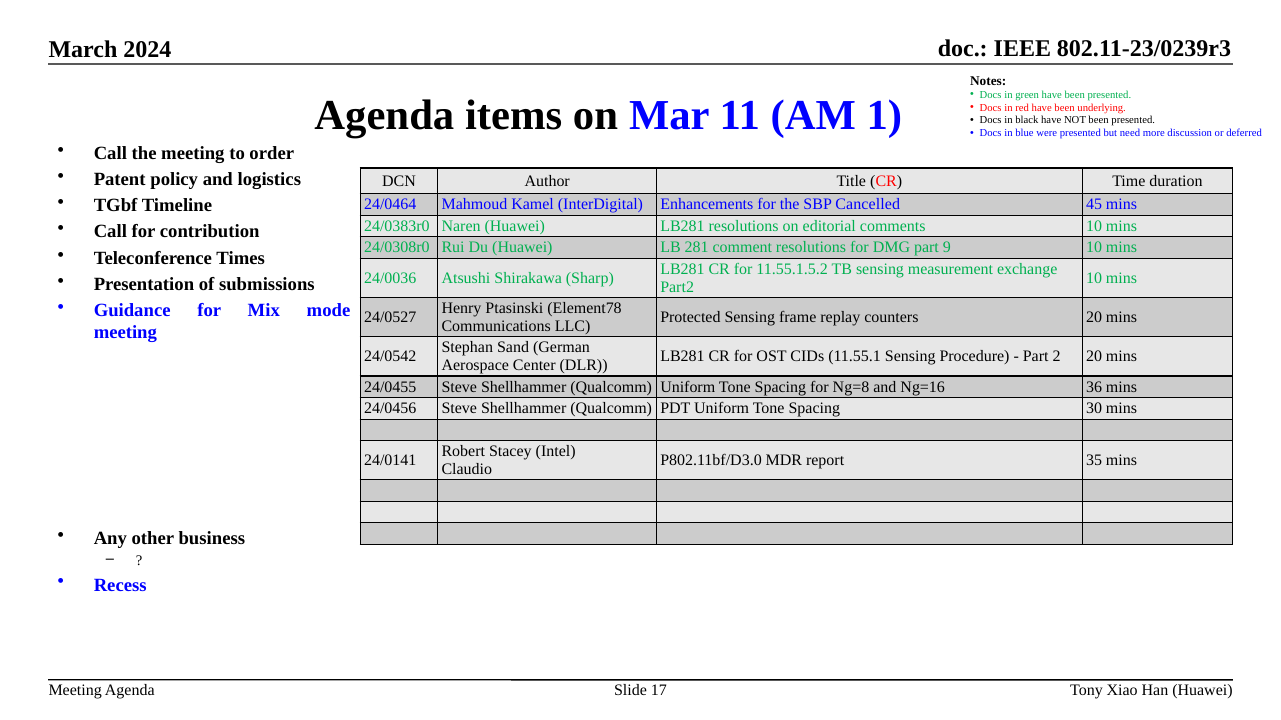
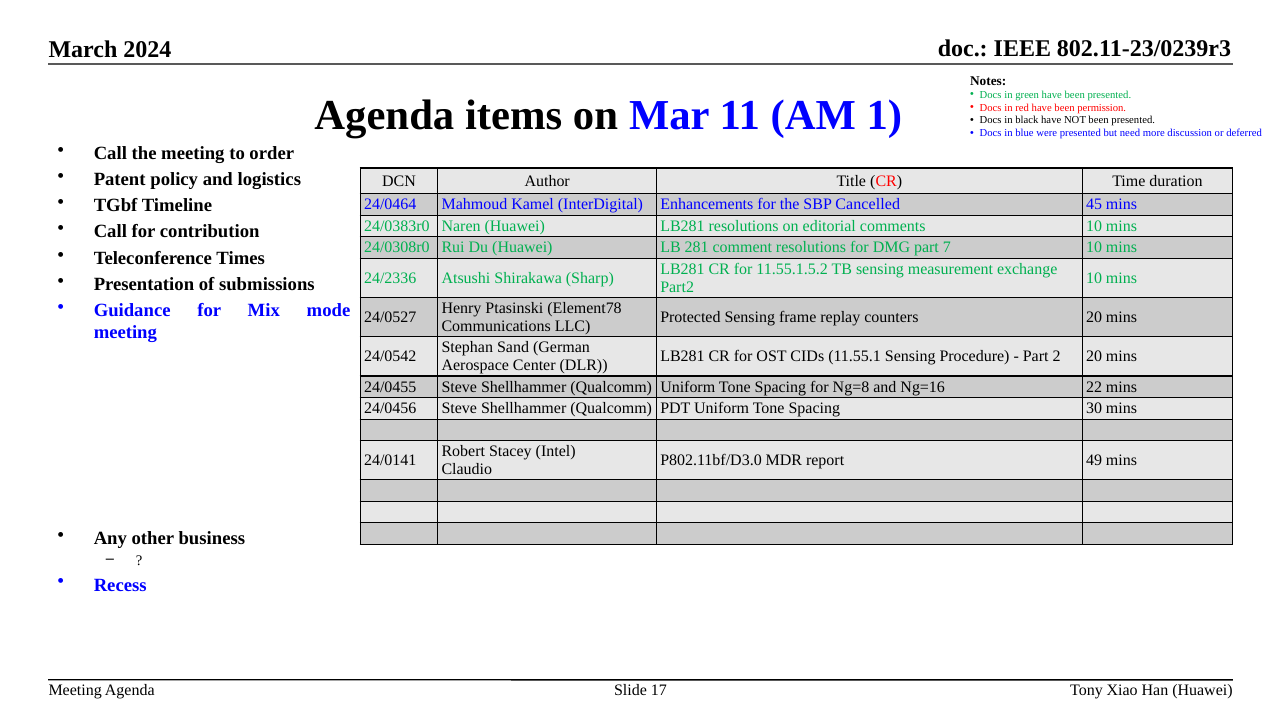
underlying: underlying -> permission
9: 9 -> 7
24/0036: 24/0036 -> 24/2336
36: 36 -> 22
35: 35 -> 49
